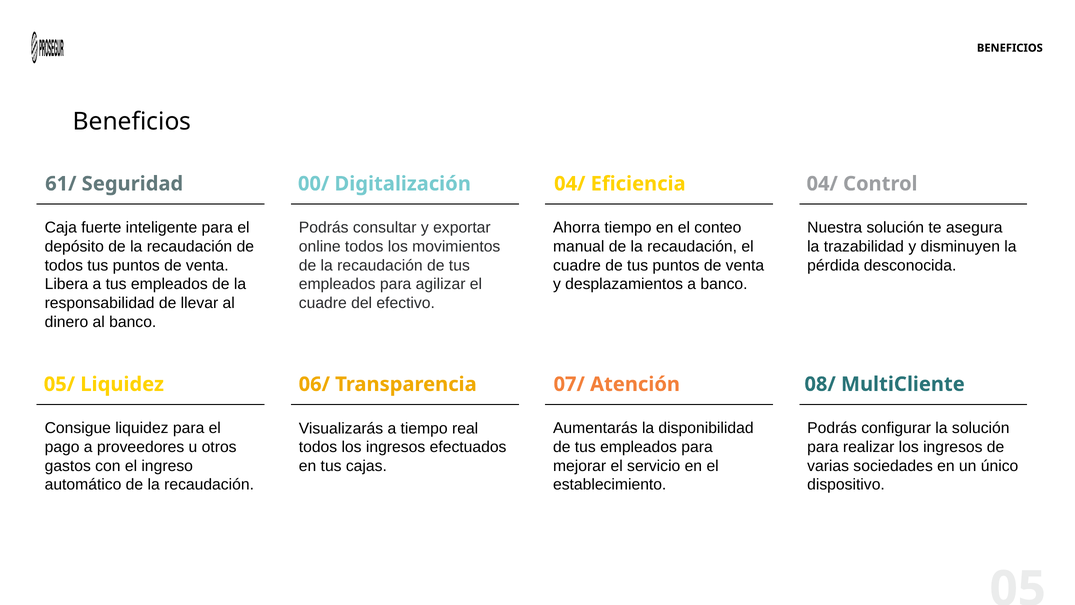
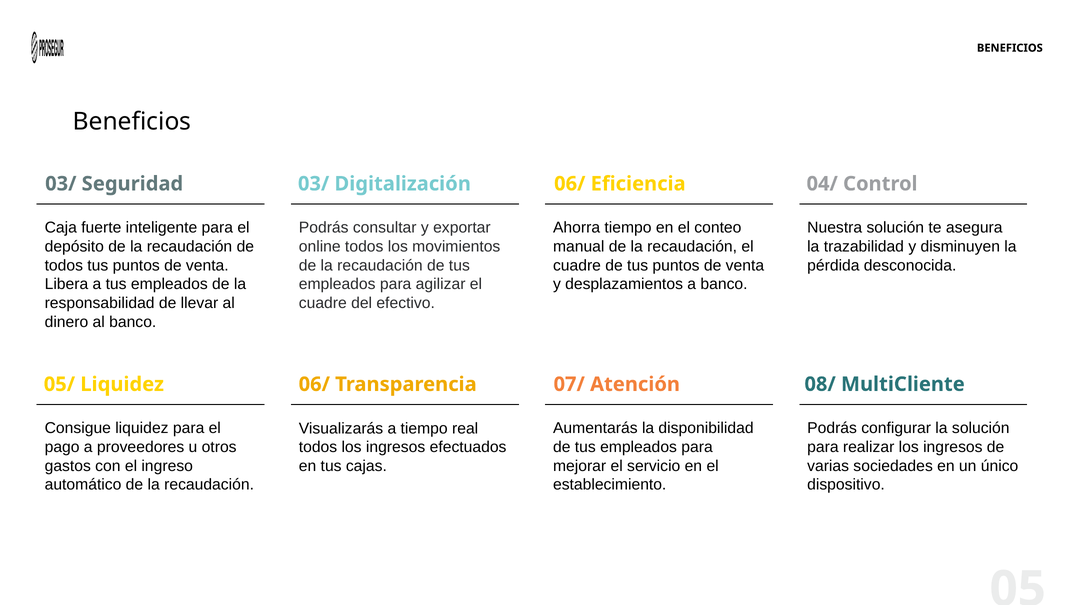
61/ at (61, 184): 61/ -> 03/
00/ at (314, 184): 00/ -> 03/
04/ at (570, 184): 04/ -> 06/
